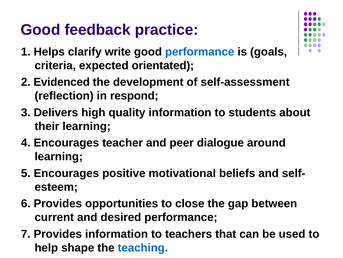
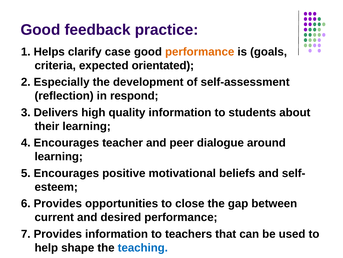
write: write -> case
performance at (200, 52) colour: blue -> orange
Evidenced: Evidenced -> Especially
